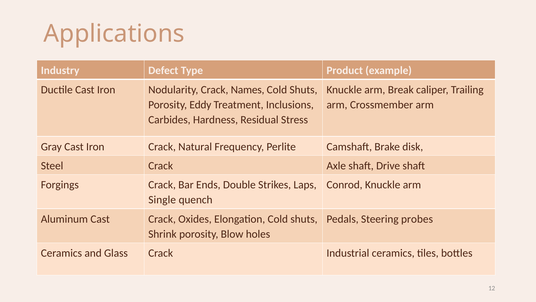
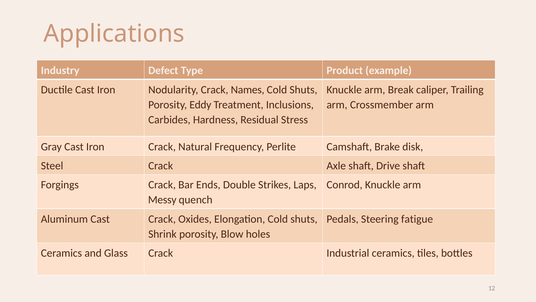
Single: Single -> Messy
probes: probes -> fatigue
